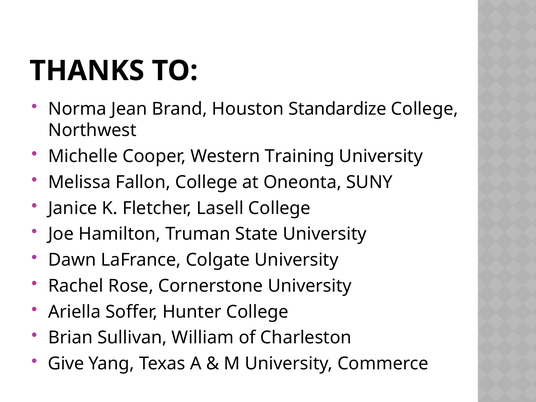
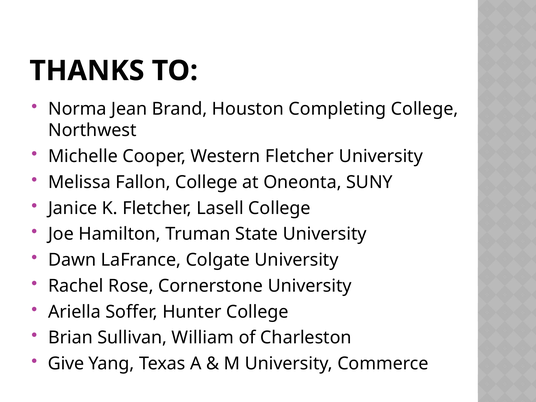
Standardize: Standardize -> Completing
Western Training: Training -> Fletcher
